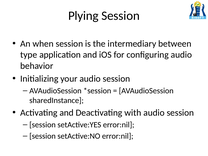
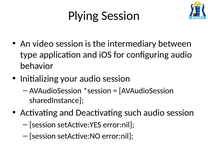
when: when -> video
with: with -> such
